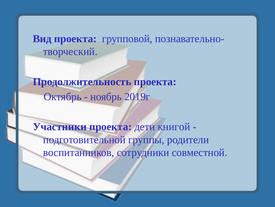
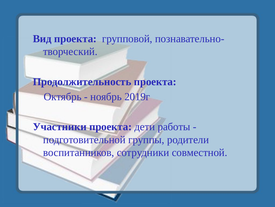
книгой: книгой -> работы
